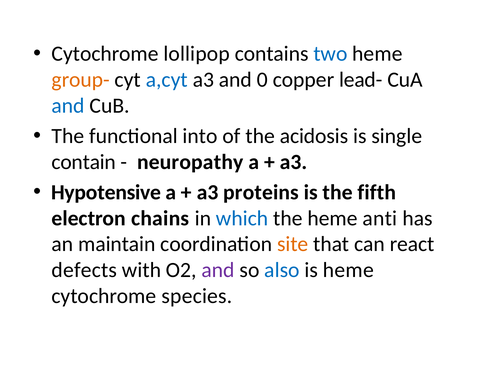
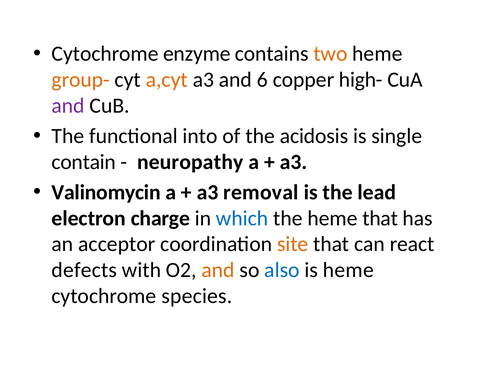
lollipop: lollipop -> enzyme
two colour: blue -> orange
a,cyt colour: blue -> orange
0: 0 -> 6
lead-: lead- -> high-
and at (68, 106) colour: blue -> purple
Hypotensive: Hypotensive -> Valinomycin
proteins: proteins -> removal
fifth: fifth -> lead
chains: chains -> charge
heme anti: anti -> that
maintain: maintain -> acceptor
and at (218, 270) colour: purple -> orange
